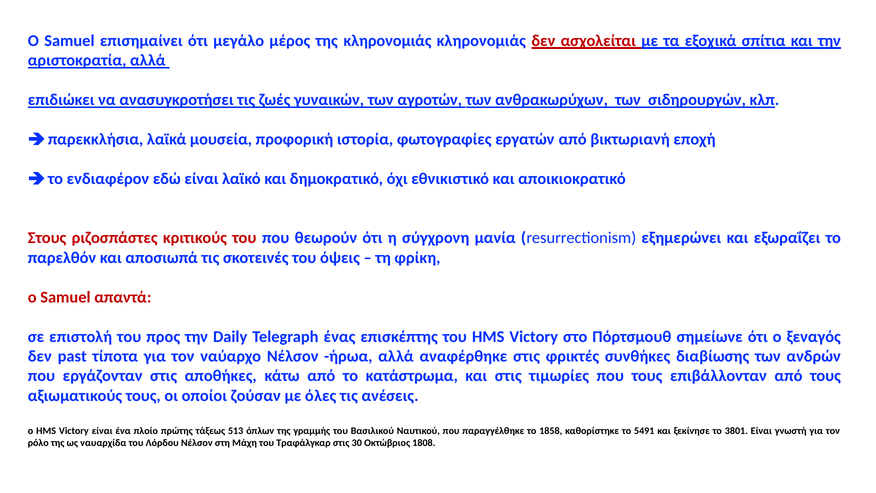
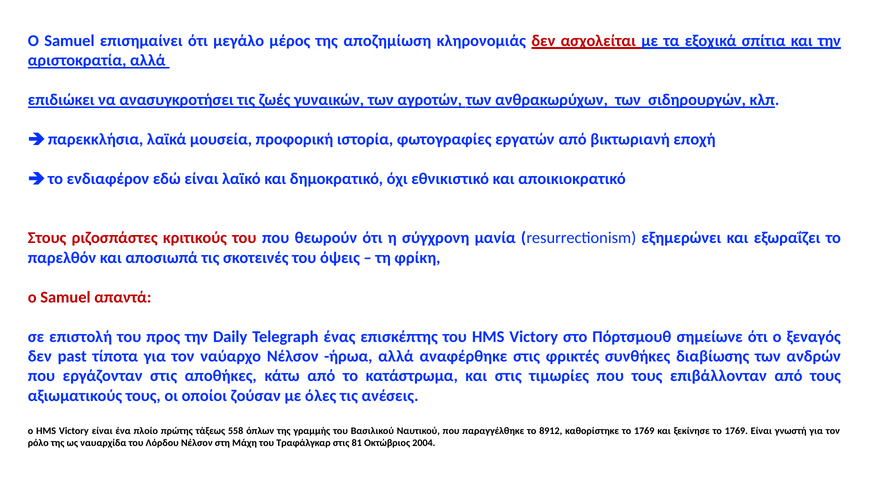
της κληρονομιάς: κληρονομιάς -> αποζημίωση
513: 513 -> 558
1858: 1858 -> 8912
καθορίστηκε το 5491: 5491 -> 1769
ξεκίνησε το 3801: 3801 -> 1769
30: 30 -> 81
1808: 1808 -> 2004
